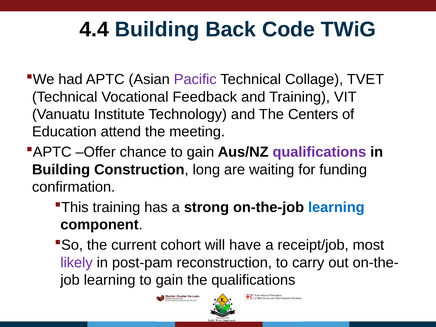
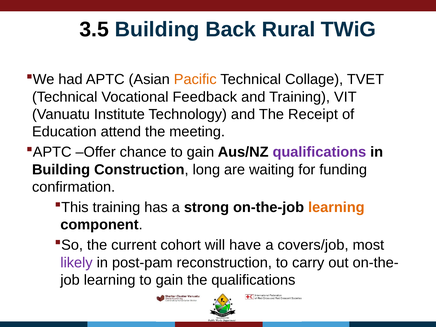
4.4: 4.4 -> 3.5
Code: Code -> Rural
Pacific colour: purple -> orange
Centers: Centers -> Receipt
learning at (336, 207) colour: blue -> orange
receipt/job: receipt/job -> covers/job
